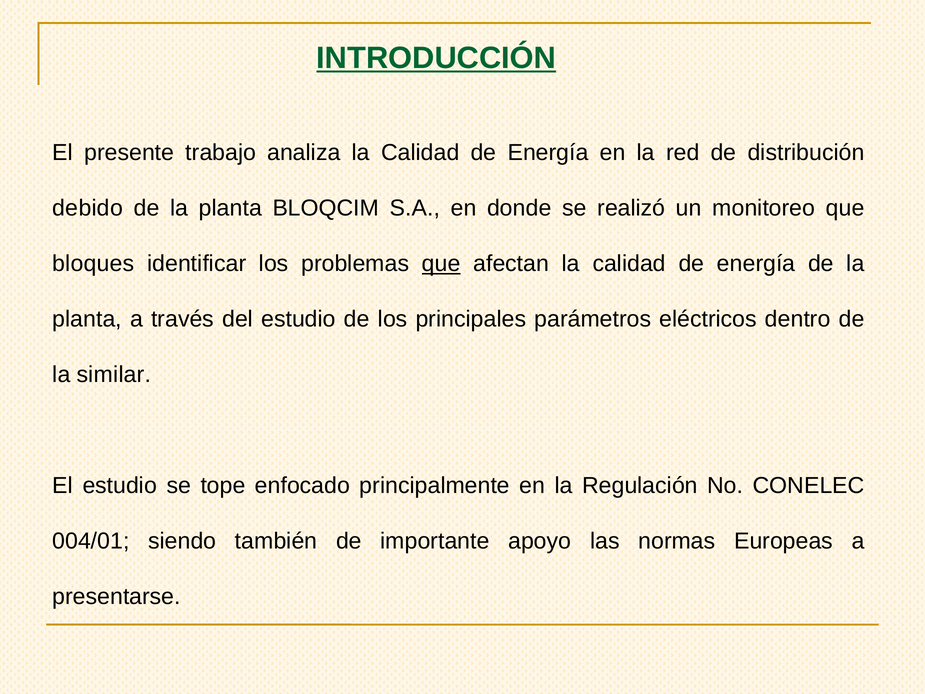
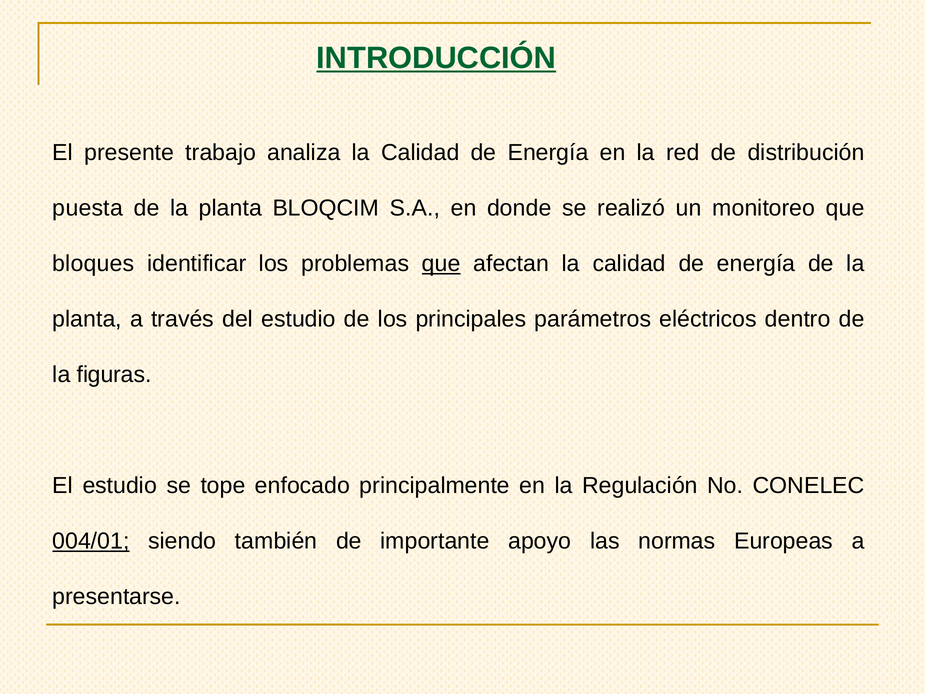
debido: debido -> puesta
similar: similar -> figuras
004/01 underline: none -> present
